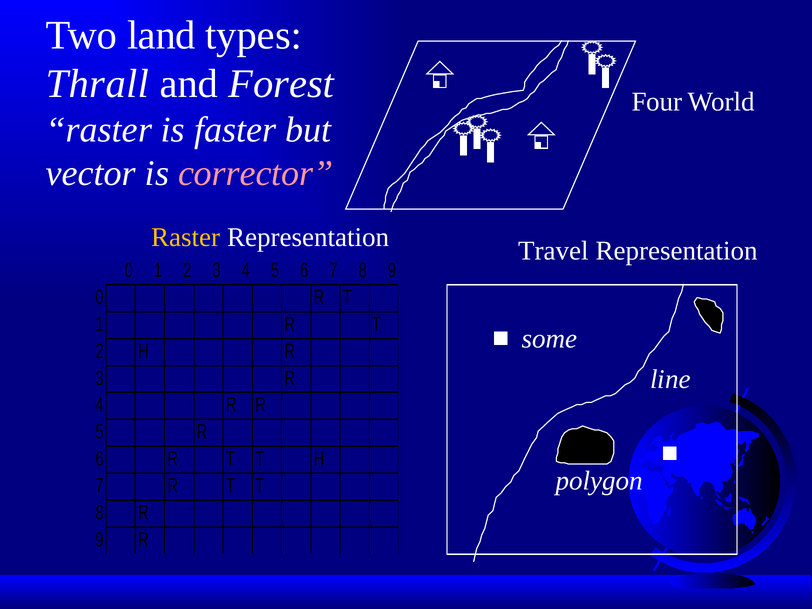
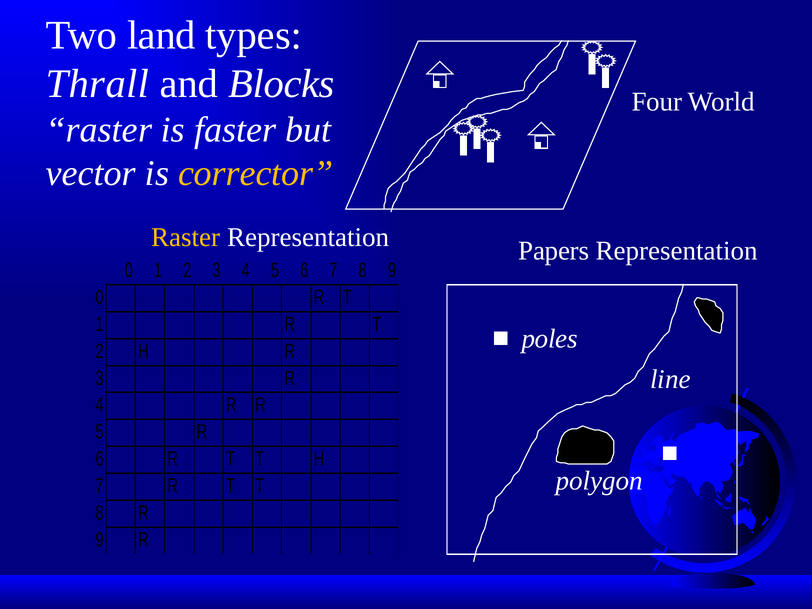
Forest: Forest -> Blocks
corrector colour: pink -> yellow
Travel: Travel -> Papers
some: some -> poles
